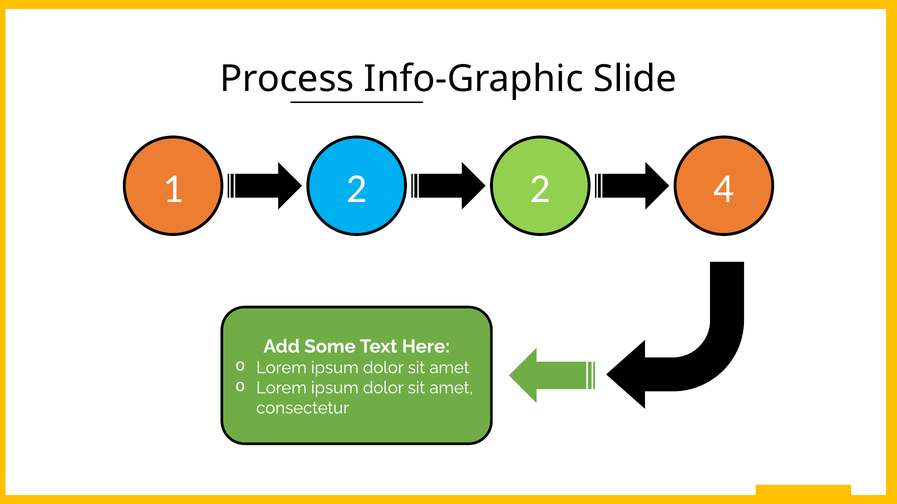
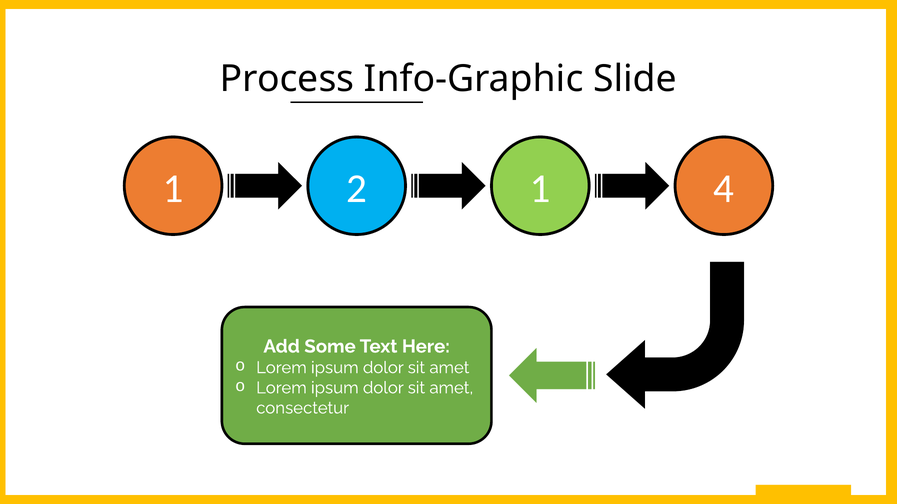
2 2: 2 -> 1
